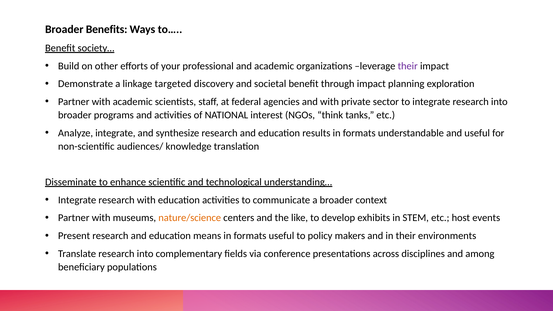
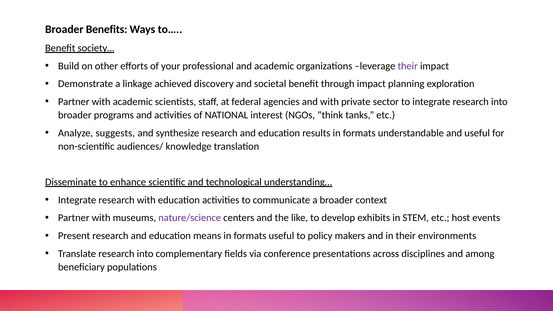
targeted: targeted -> achieved
Analyze integrate: integrate -> suggests
nature/science colour: orange -> purple
